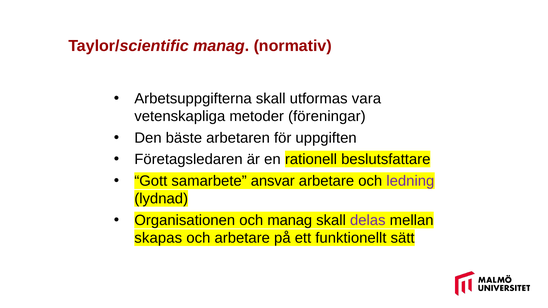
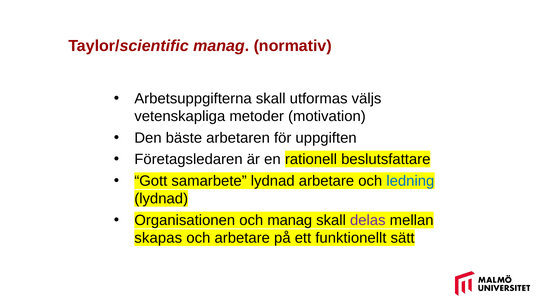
vara: vara -> väljs
föreningar: föreningar -> motivation
samarbete ansvar: ansvar -> lydnad
ledning colour: purple -> blue
